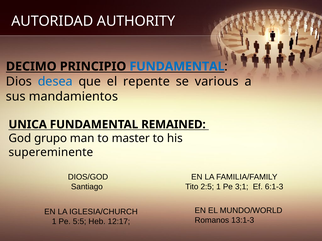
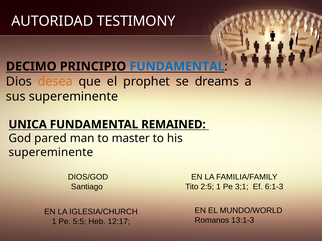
AUTHORITY: AUTHORITY -> TESTIMONY
desea colour: blue -> orange
repente: repente -> prophet
various: various -> dreams
sus mandamientos: mandamientos -> supereminente
grupo: grupo -> pared
